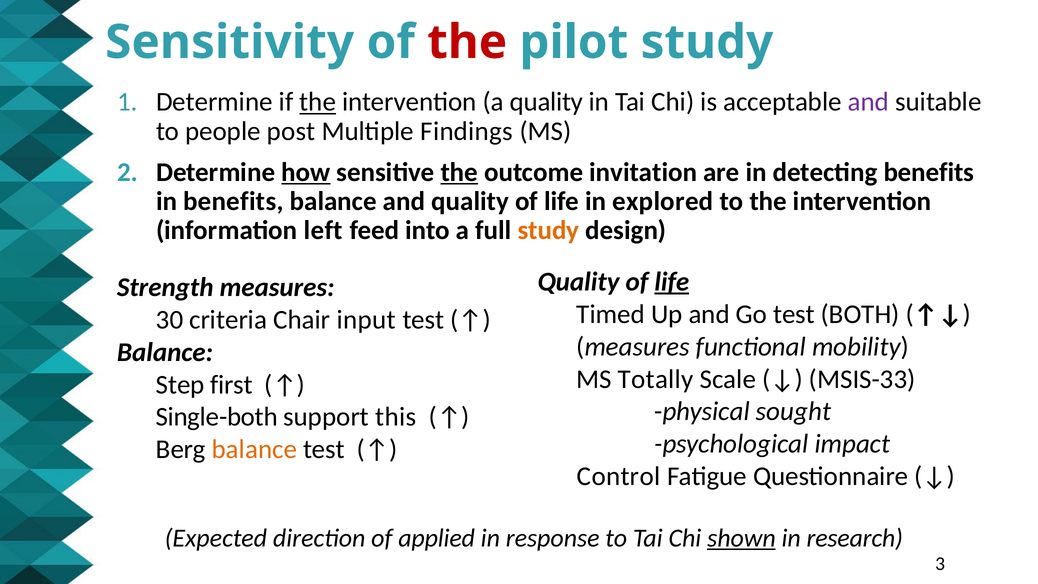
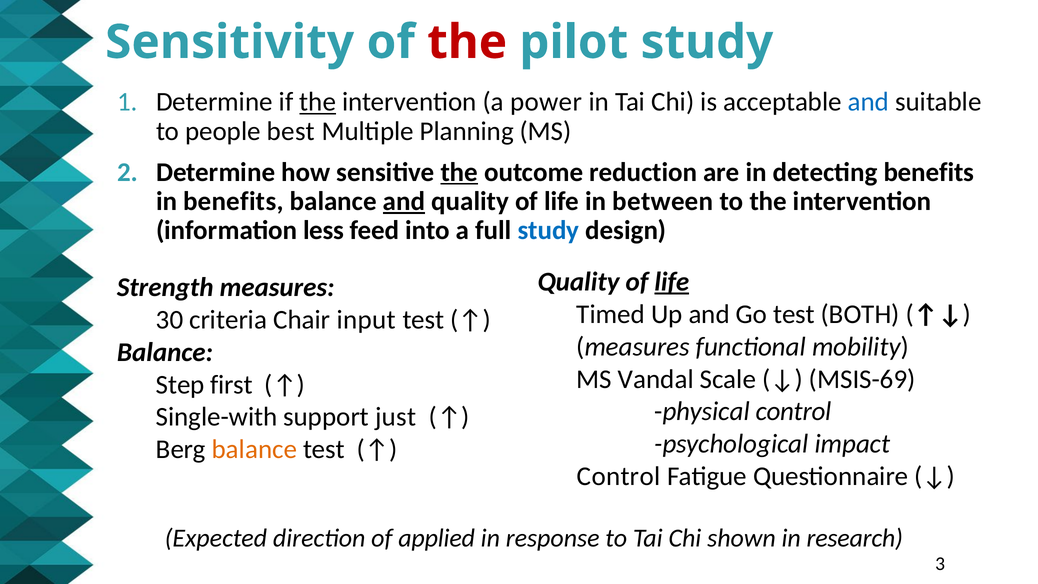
a quality: quality -> power
and at (869, 102) colour: purple -> blue
post: post -> best
Findings: Findings -> Planning
how underline: present -> none
invitation: invitation -> reduction
and at (404, 201) underline: none -> present
explored: explored -> between
left: left -> less
study at (548, 230) colour: orange -> blue
Totally: Totally -> Vandal
MSIS-33: MSIS-33 -> MSIS-69
physical sought: sought -> control
Single-both: Single-both -> Single-with
this: this -> just
shown underline: present -> none
